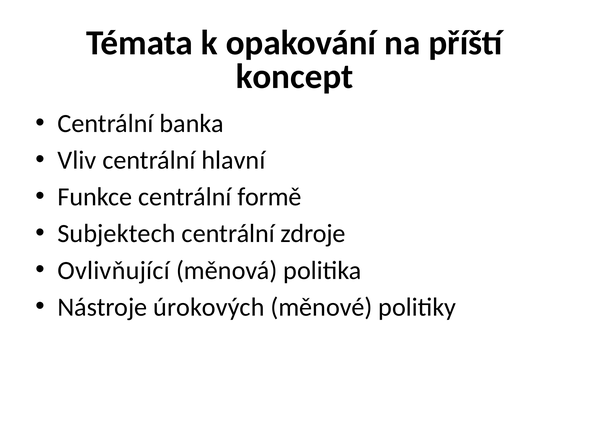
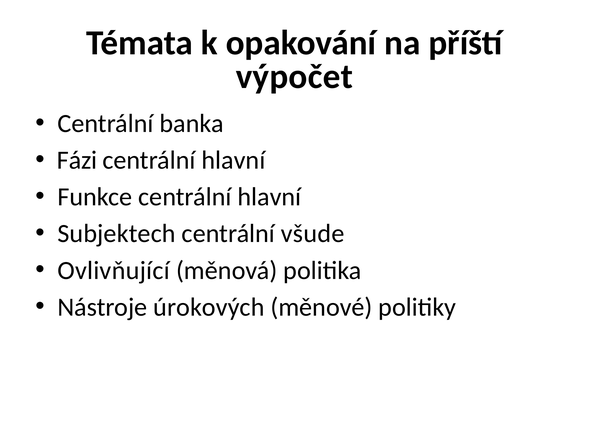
koncept: koncept -> výpočet
Vliv: Vliv -> Fázi
Funkce centrální formě: formě -> hlavní
zdroje: zdroje -> všude
